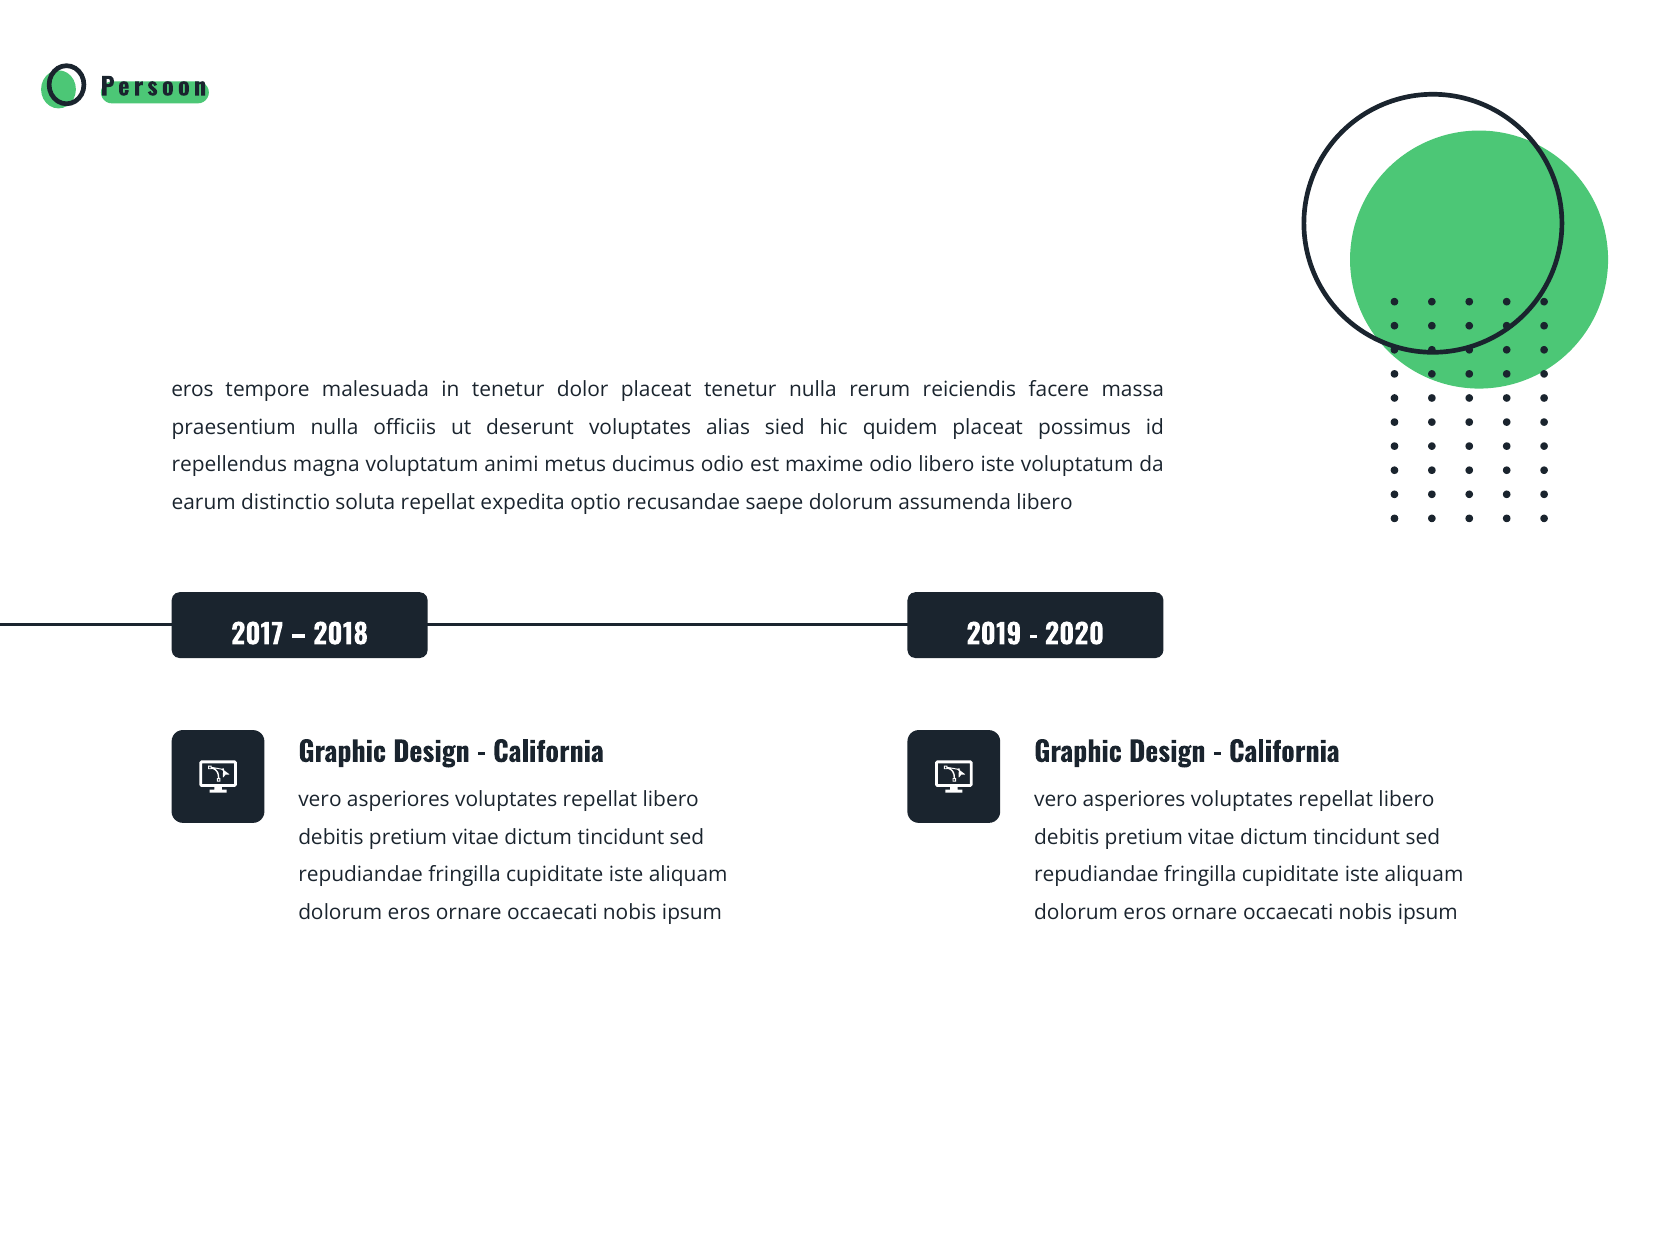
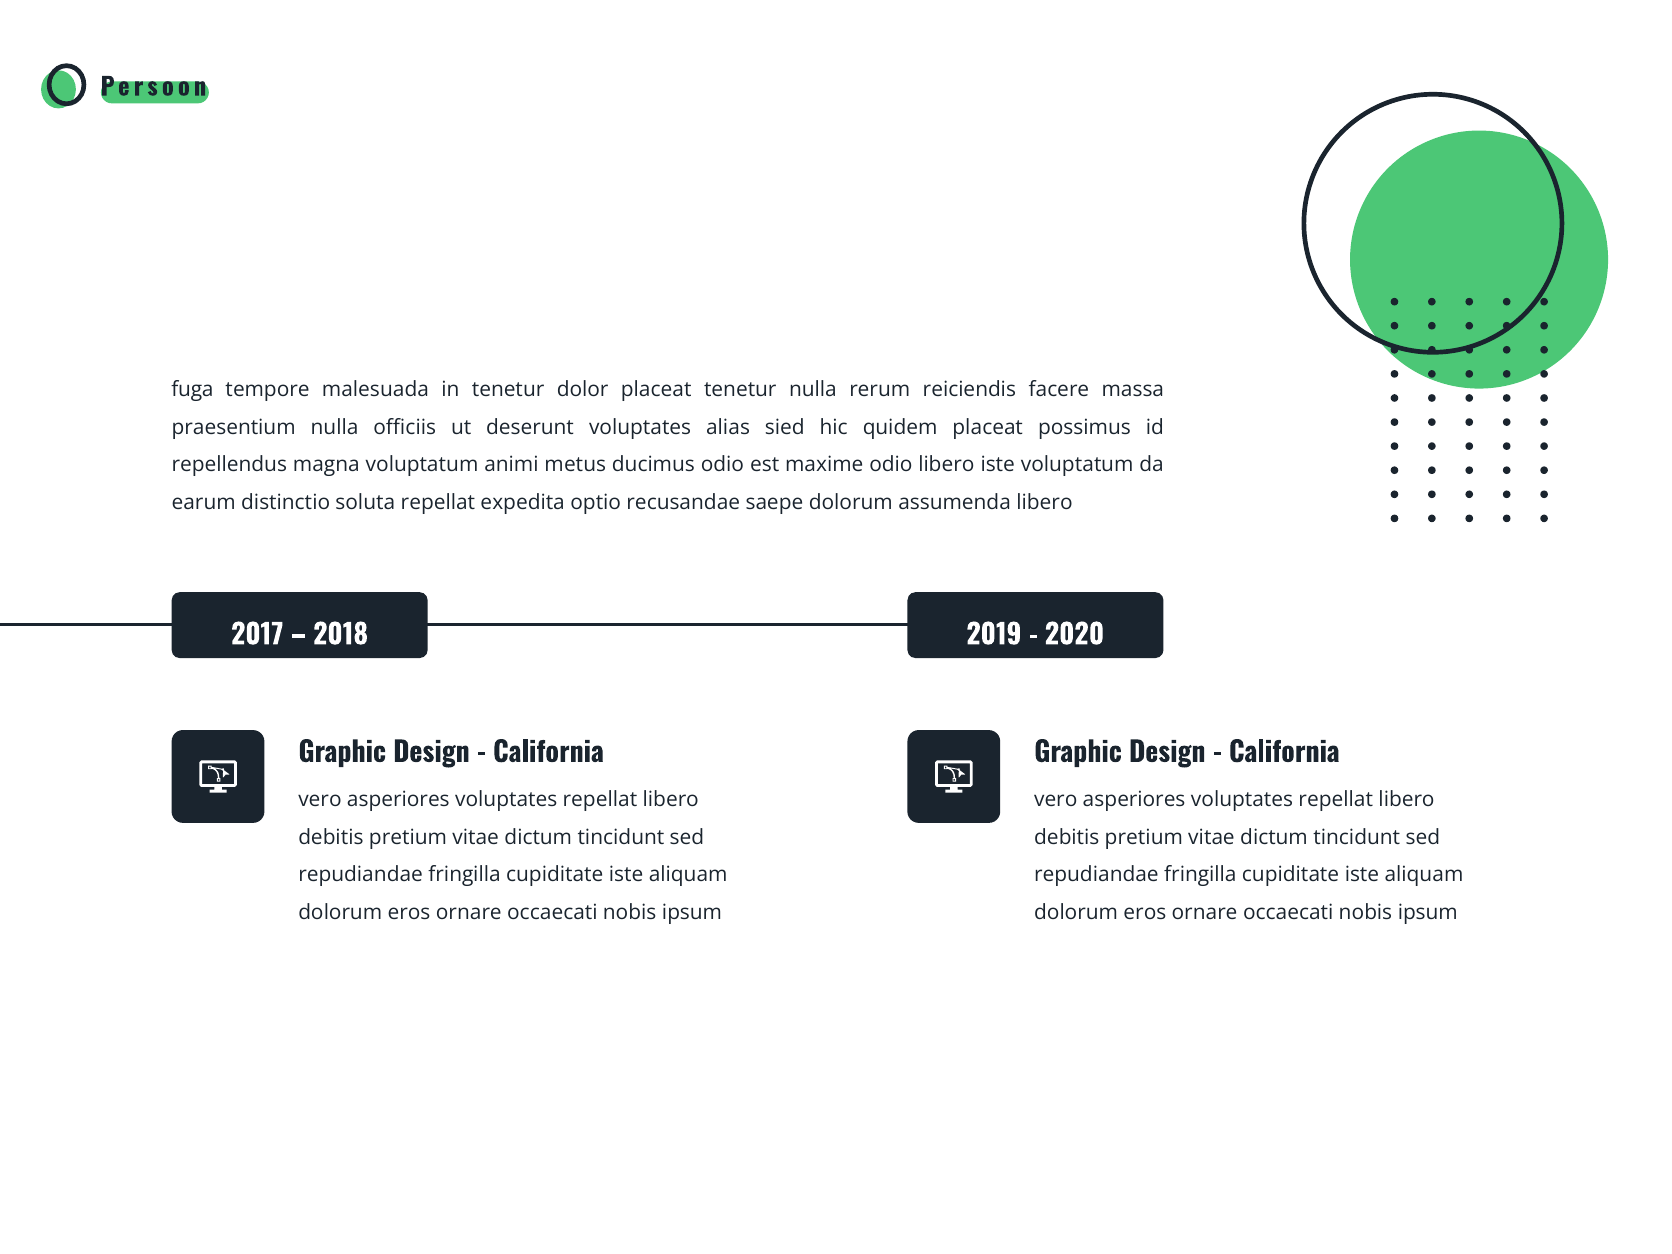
eros at (192, 390): eros -> fuga
